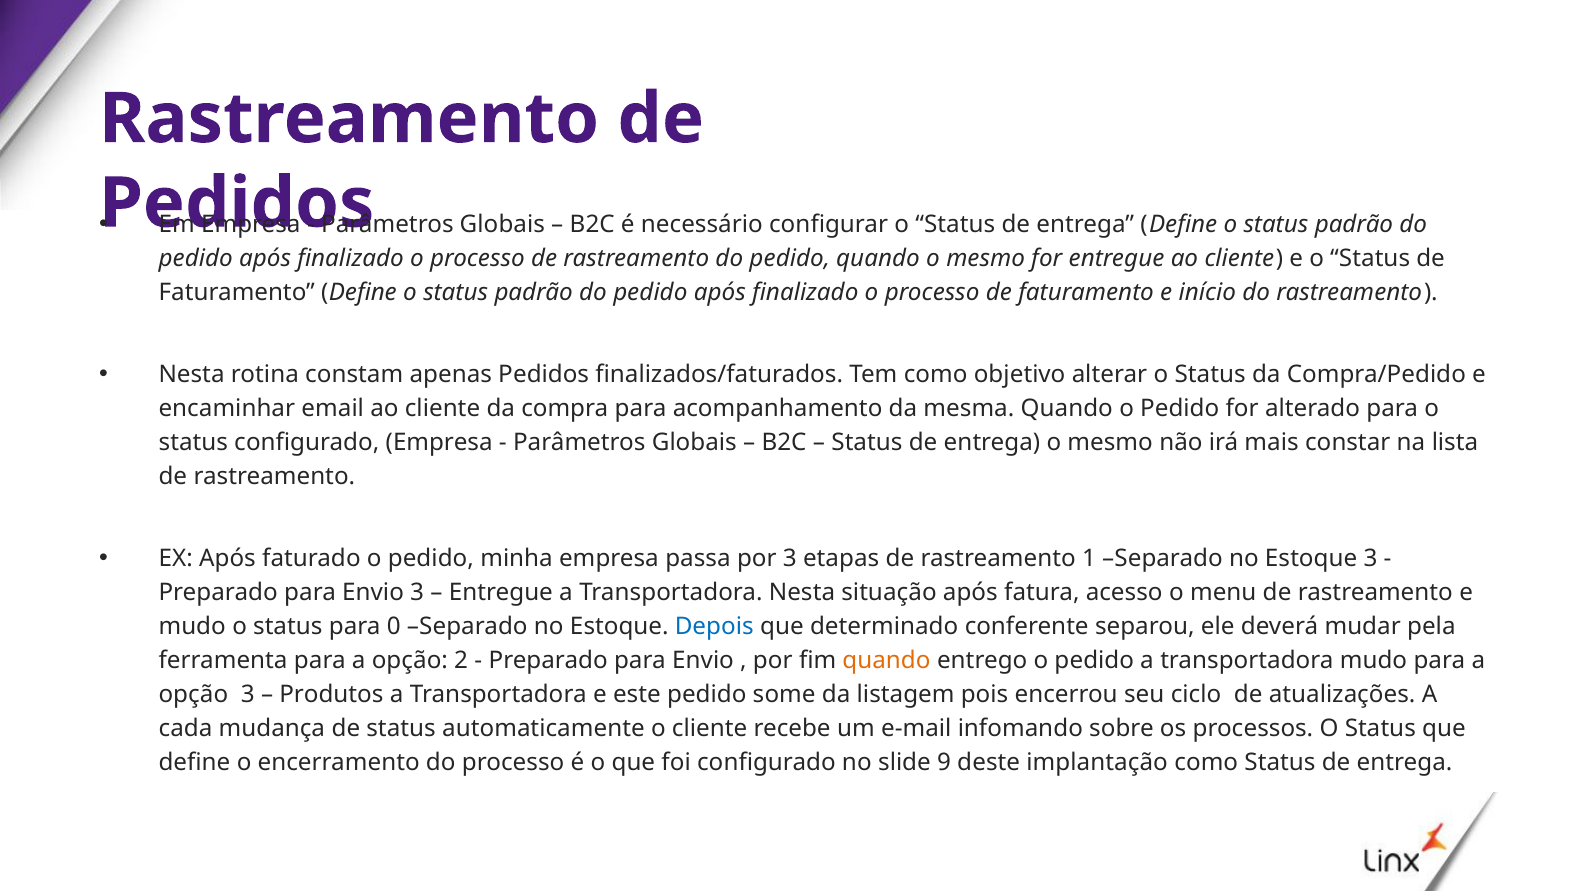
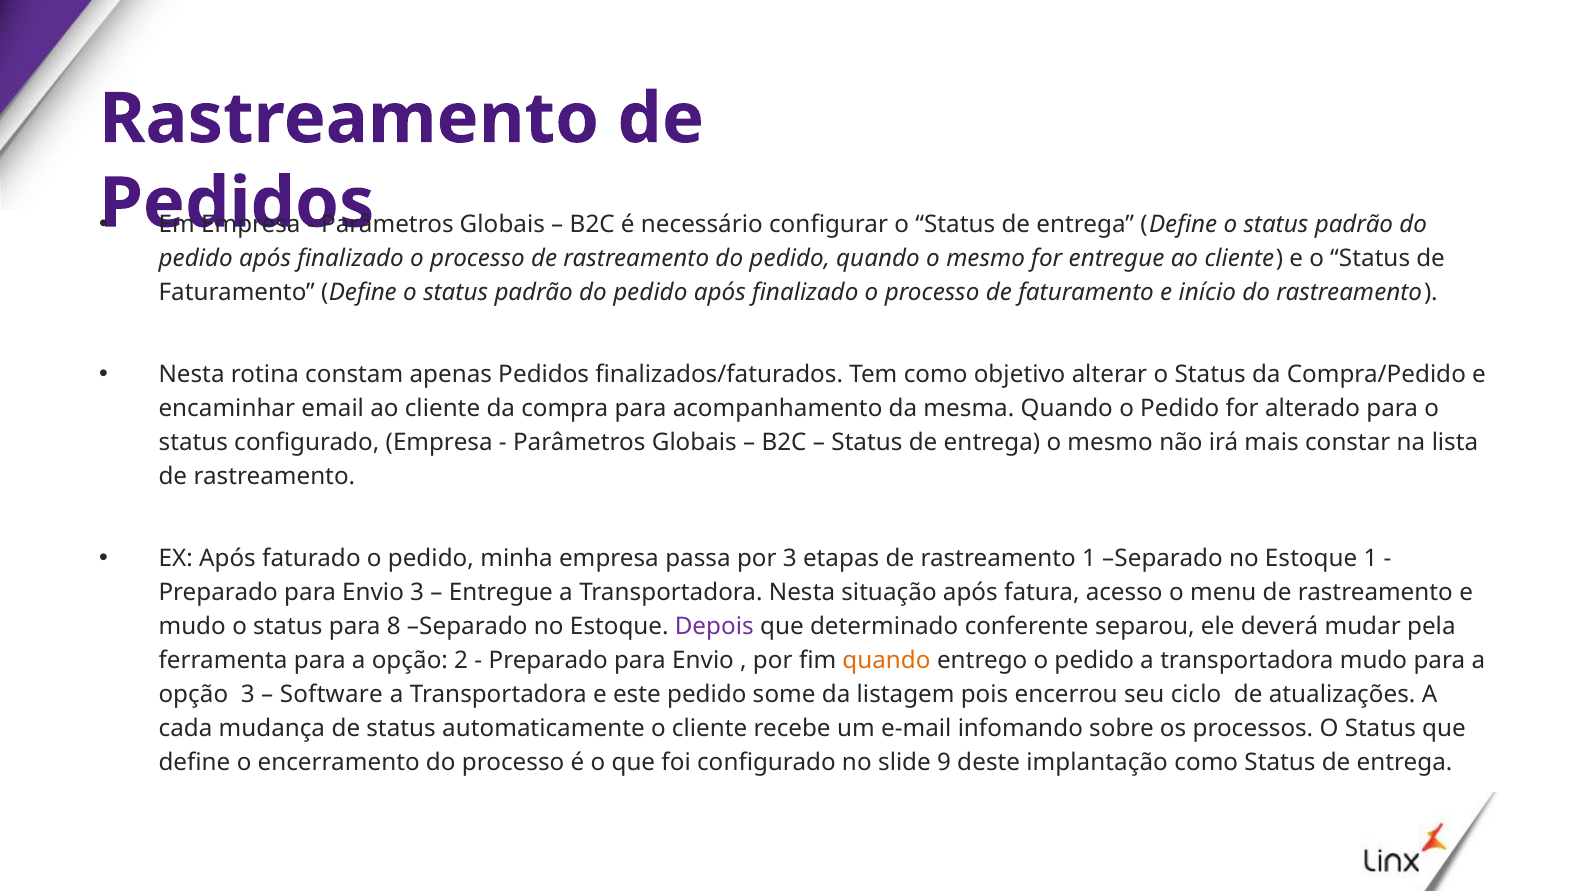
Estoque 3: 3 -> 1
0: 0 -> 8
Depois colour: blue -> purple
Produtos: Produtos -> Software
